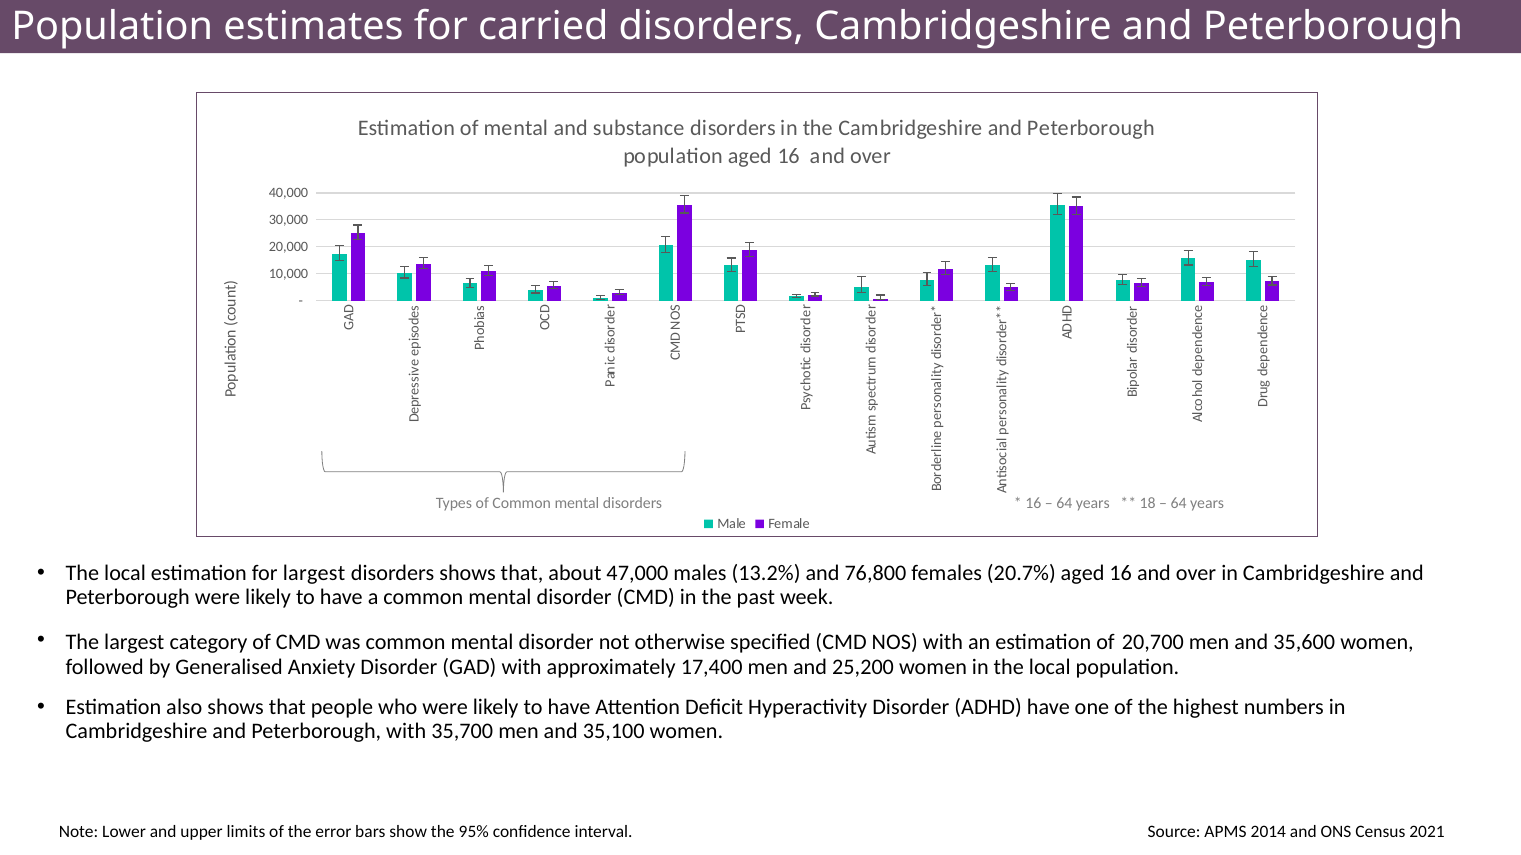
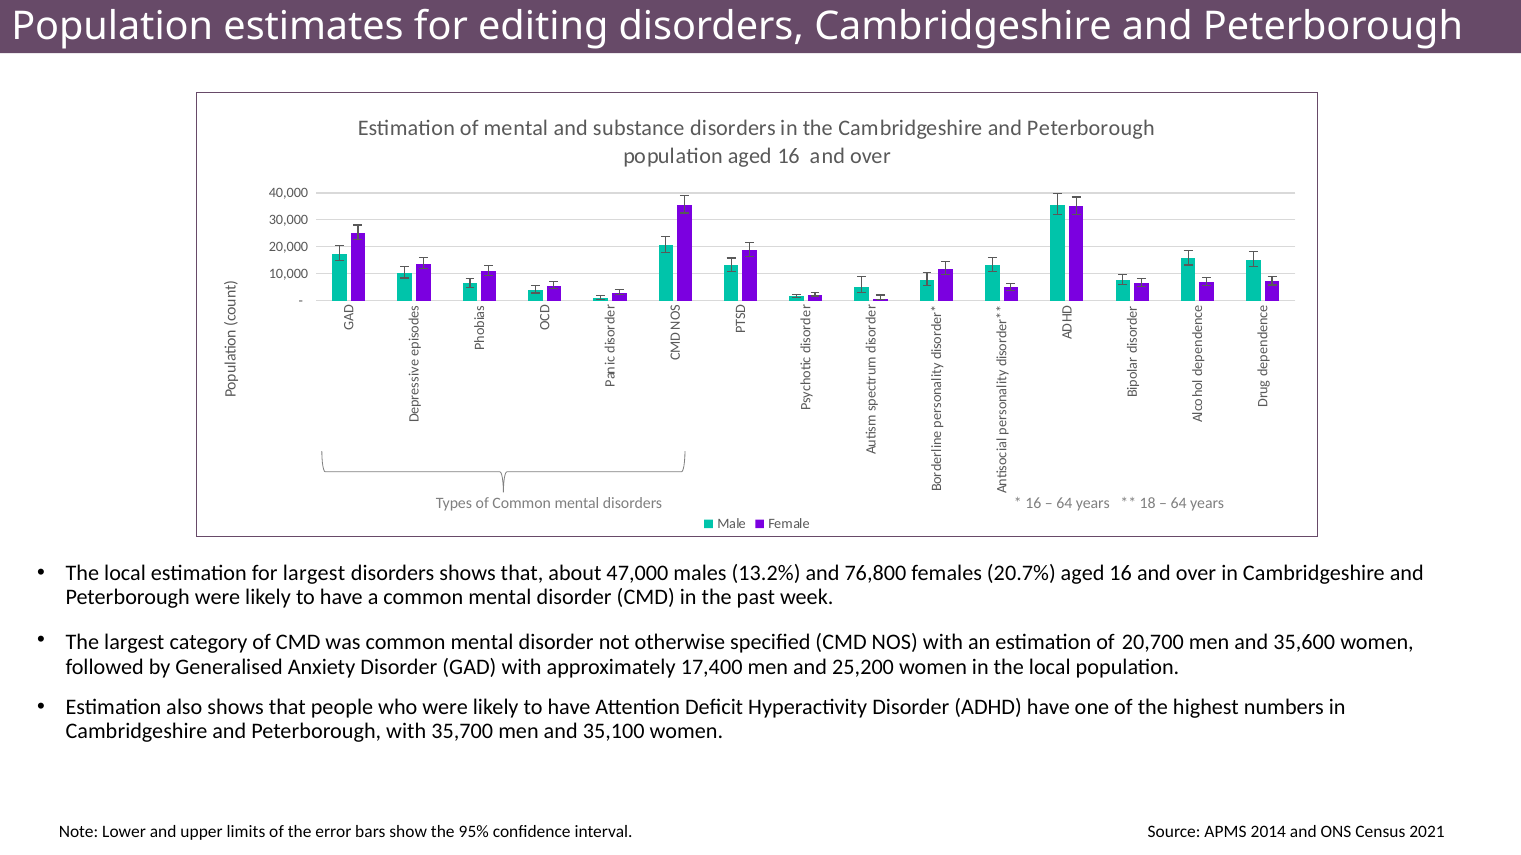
carried: carried -> editing
